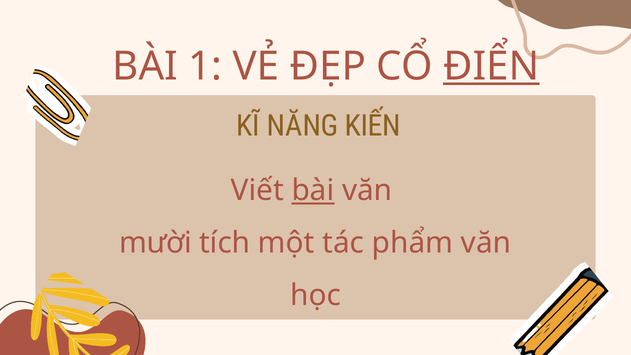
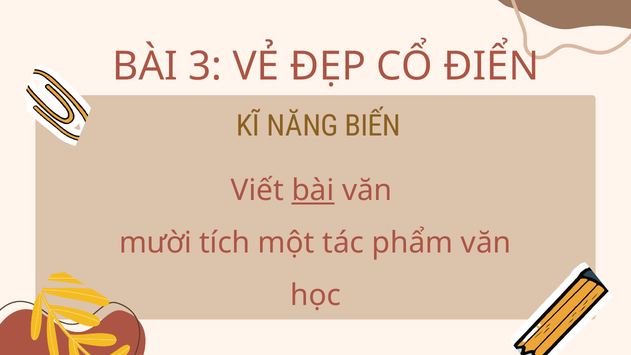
1: 1 -> 3
ĐIỂN underline: present -> none
KIẾN: KIẾN -> BIẾN
